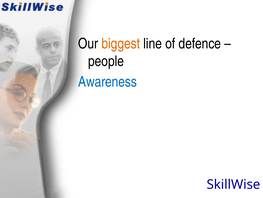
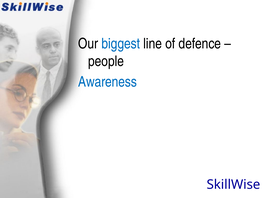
biggest colour: orange -> blue
